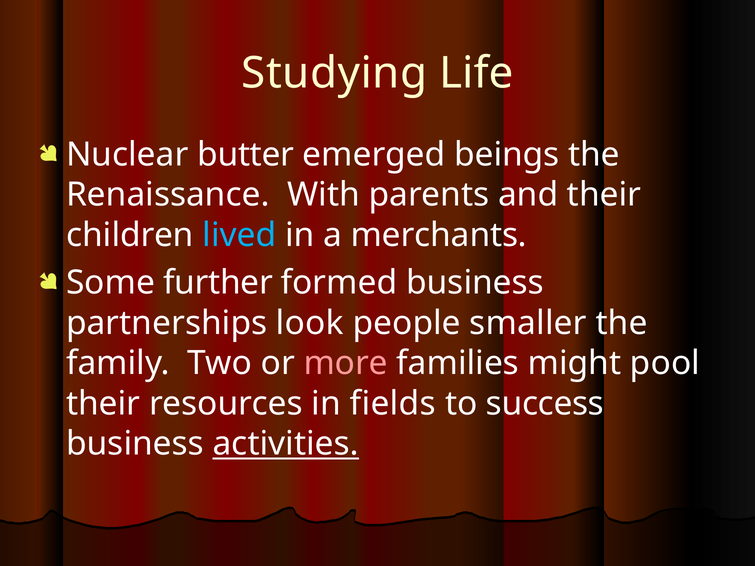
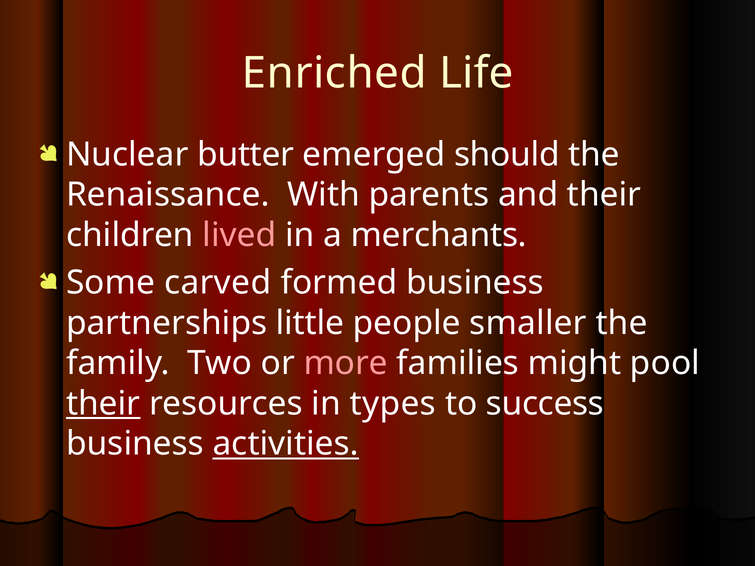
Studying: Studying -> Enriched
beings: beings -> should
lived colour: light blue -> pink
further: further -> carved
look: look -> little
their at (103, 404) underline: none -> present
fields: fields -> types
